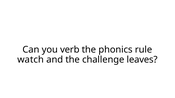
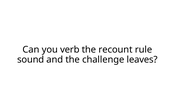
phonics: phonics -> recount
watch: watch -> sound
